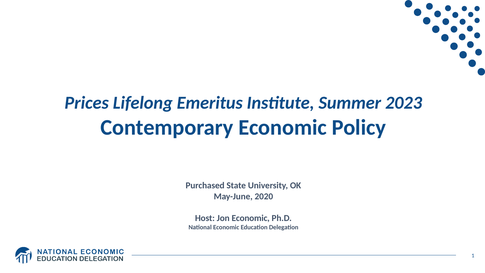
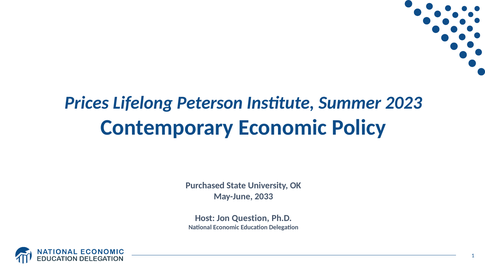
Emeritus: Emeritus -> Peterson
2020: 2020 -> 2033
Jon Economic: Economic -> Question
